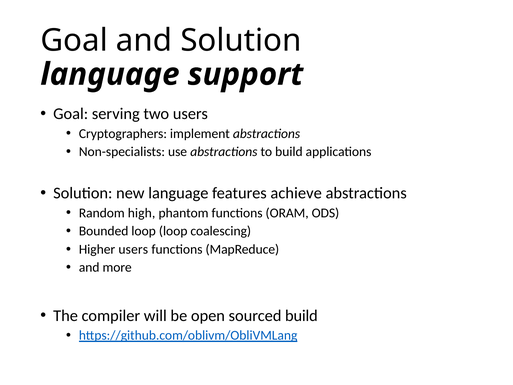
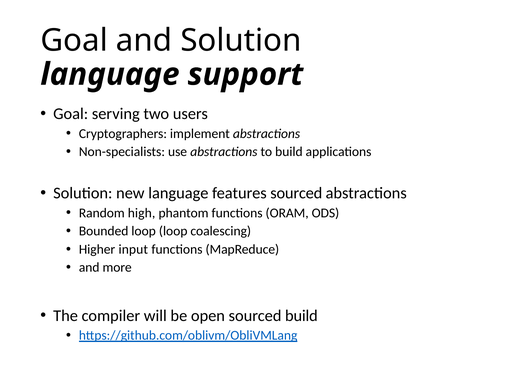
features achieve: achieve -> sourced
Higher users: users -> input
